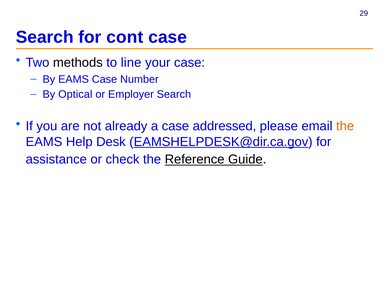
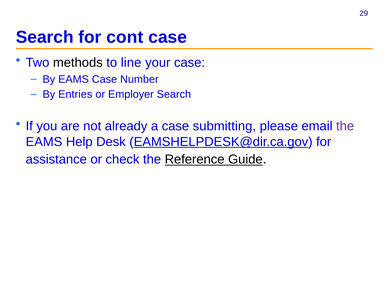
Optical: Optical -> Entries
addressed: addressed -> submitting
the at (345, 126) colour: orange -> purple
